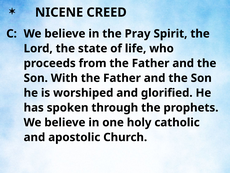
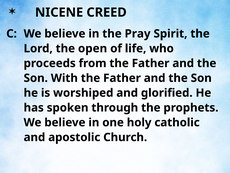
state: state -> open
